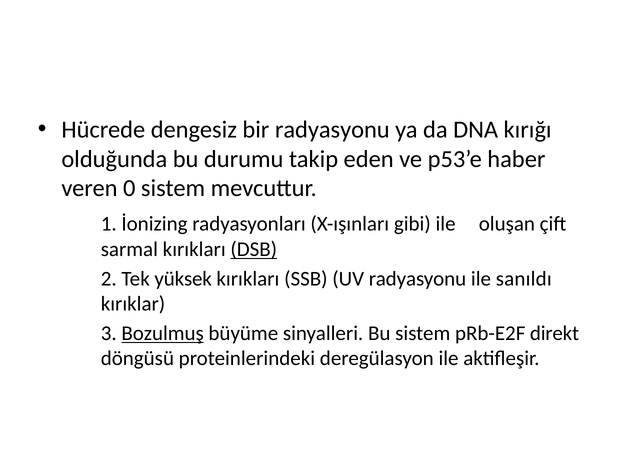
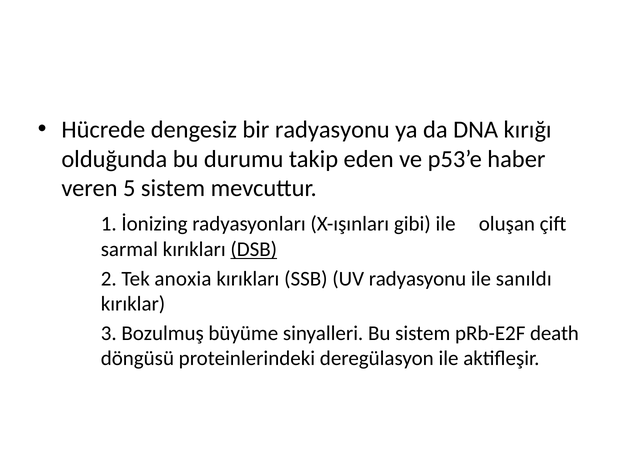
0: 0 -> 5
yüksek: yüksek -> anoxia
Bozulmuş underline: present -> none
direkt: direkt -> death
